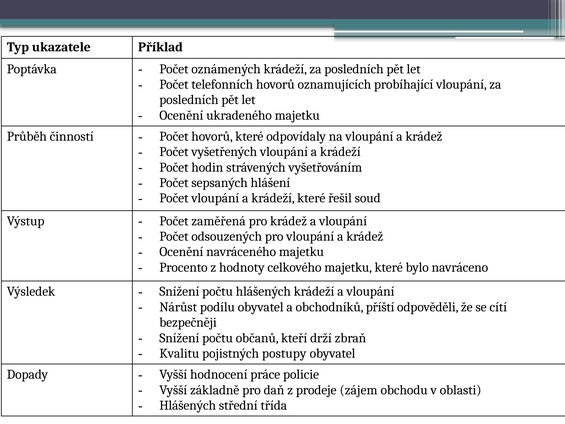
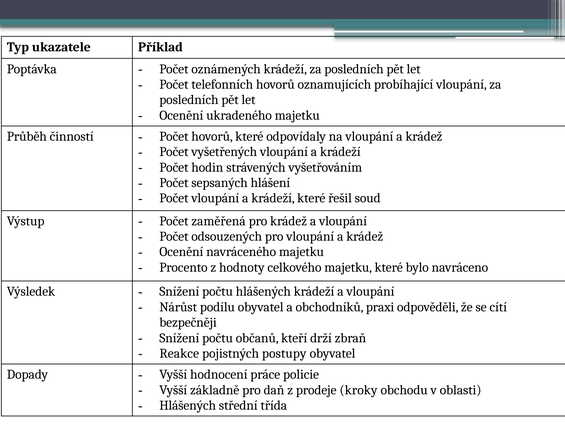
příští: příští -> praxi
Kvalitu: Kvalitu -> Reakce
zájem: zájem -> kroky
